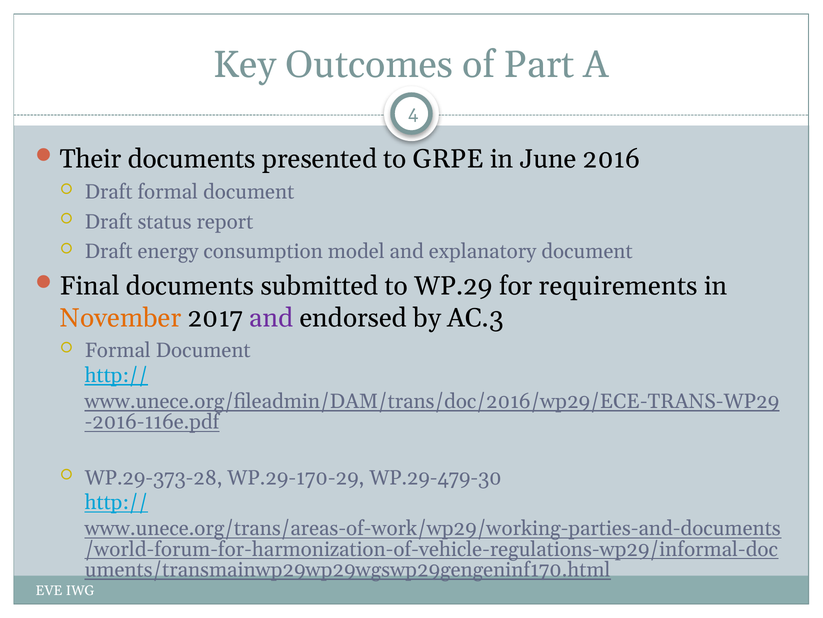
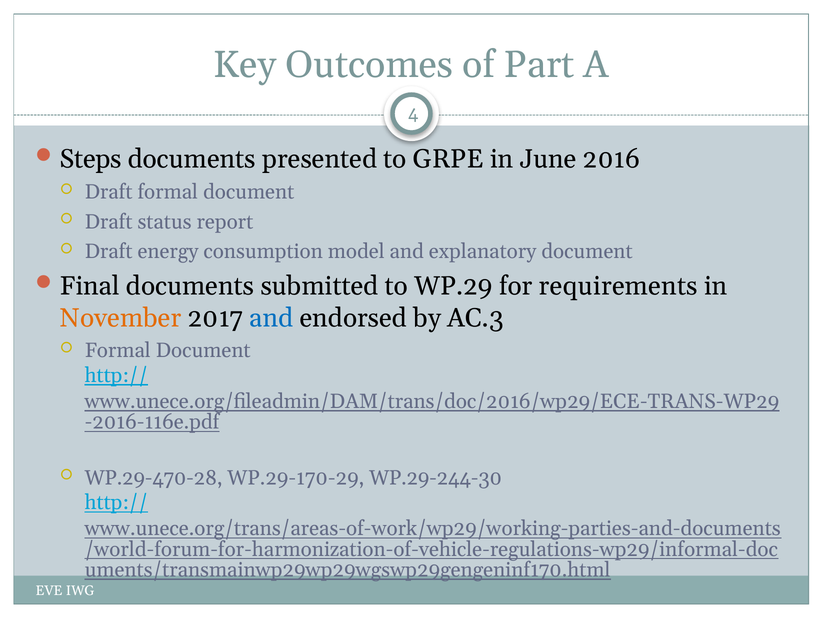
Their: Their -> Steps
and at (271, 317) colour: purple -> blue
WP.29-373-28: WP.29-373-28 -> WP.29-470-28
WP.29-479-30: WP.29-479-30 -> WP.29-244-30
